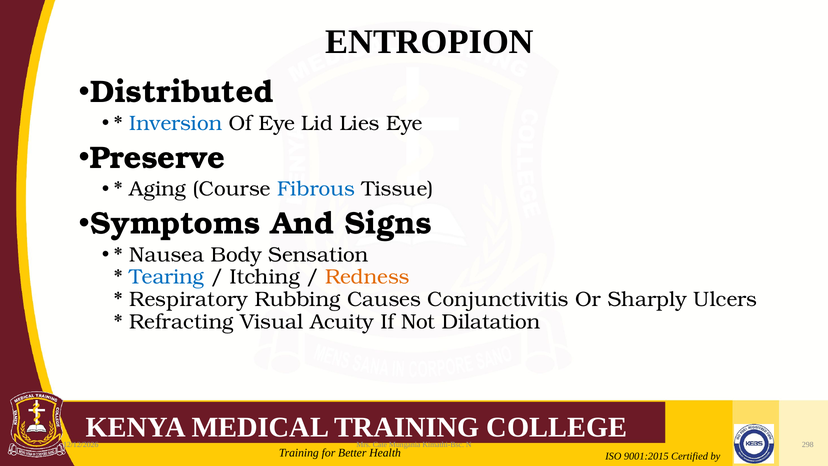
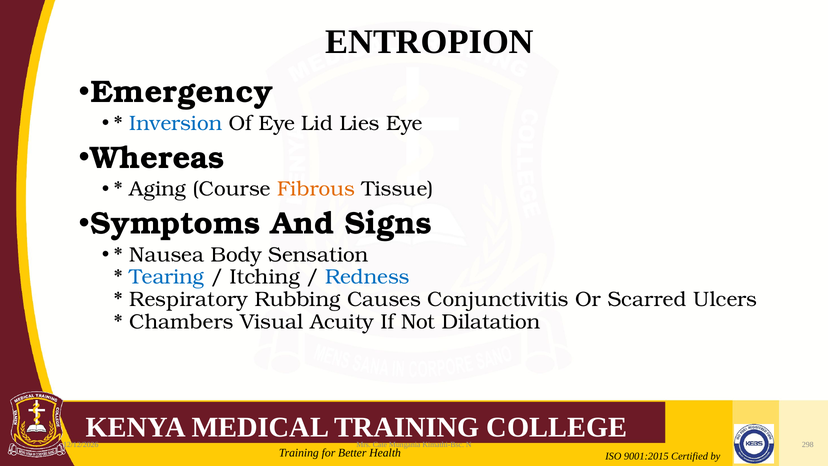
Distributed: Distributed -> Emergency
Preserve: Preserve -> Whereas
Fibrous colour: blue -> orange
Redness colour: orange -> blue
Sharply: Sharply -> Scarred
Refracting: Refracting -> Chambers
